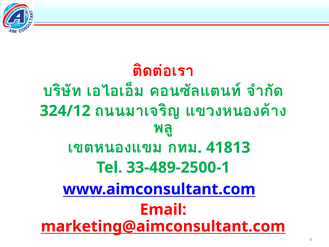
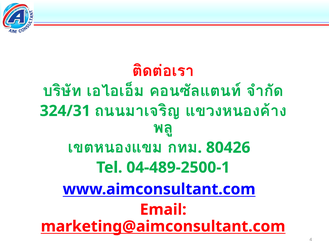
324/12: 324/12 -> 324/31
41813: 41813 -> 80426
33-489-2500-1: 33-489-2500-1 -> 04-489-2500-1
